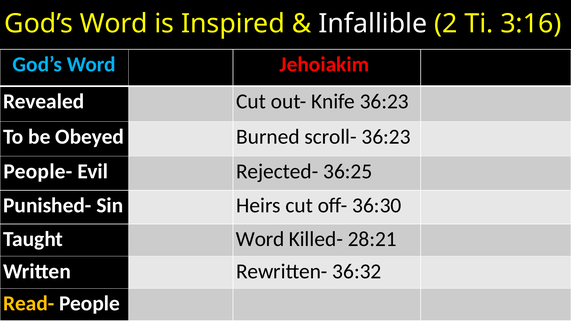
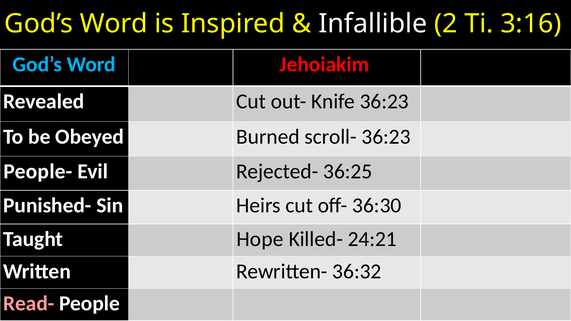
Taught Word: Word -> Hope
28:21: 28:21 -> 24:21
Read- colour: yellow -> pink
